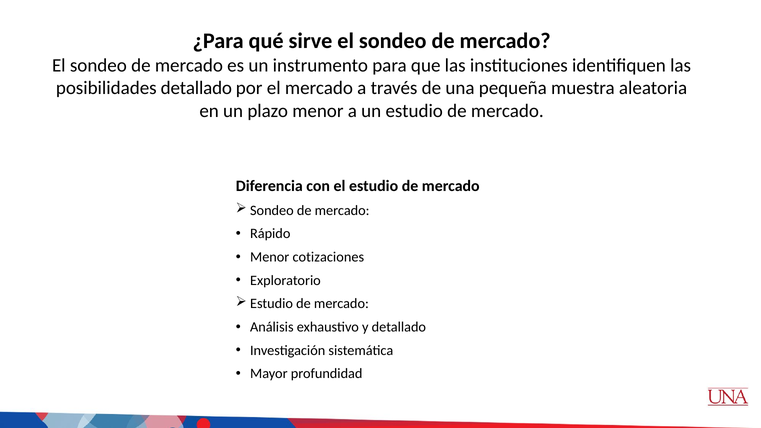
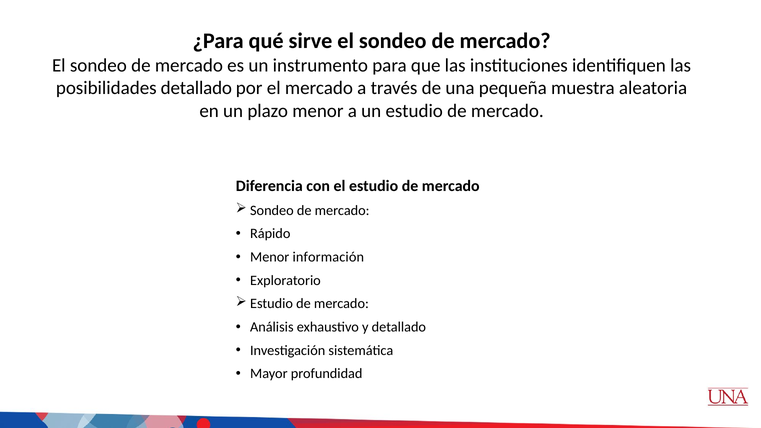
cotizaciones: cotizaciones -> información
